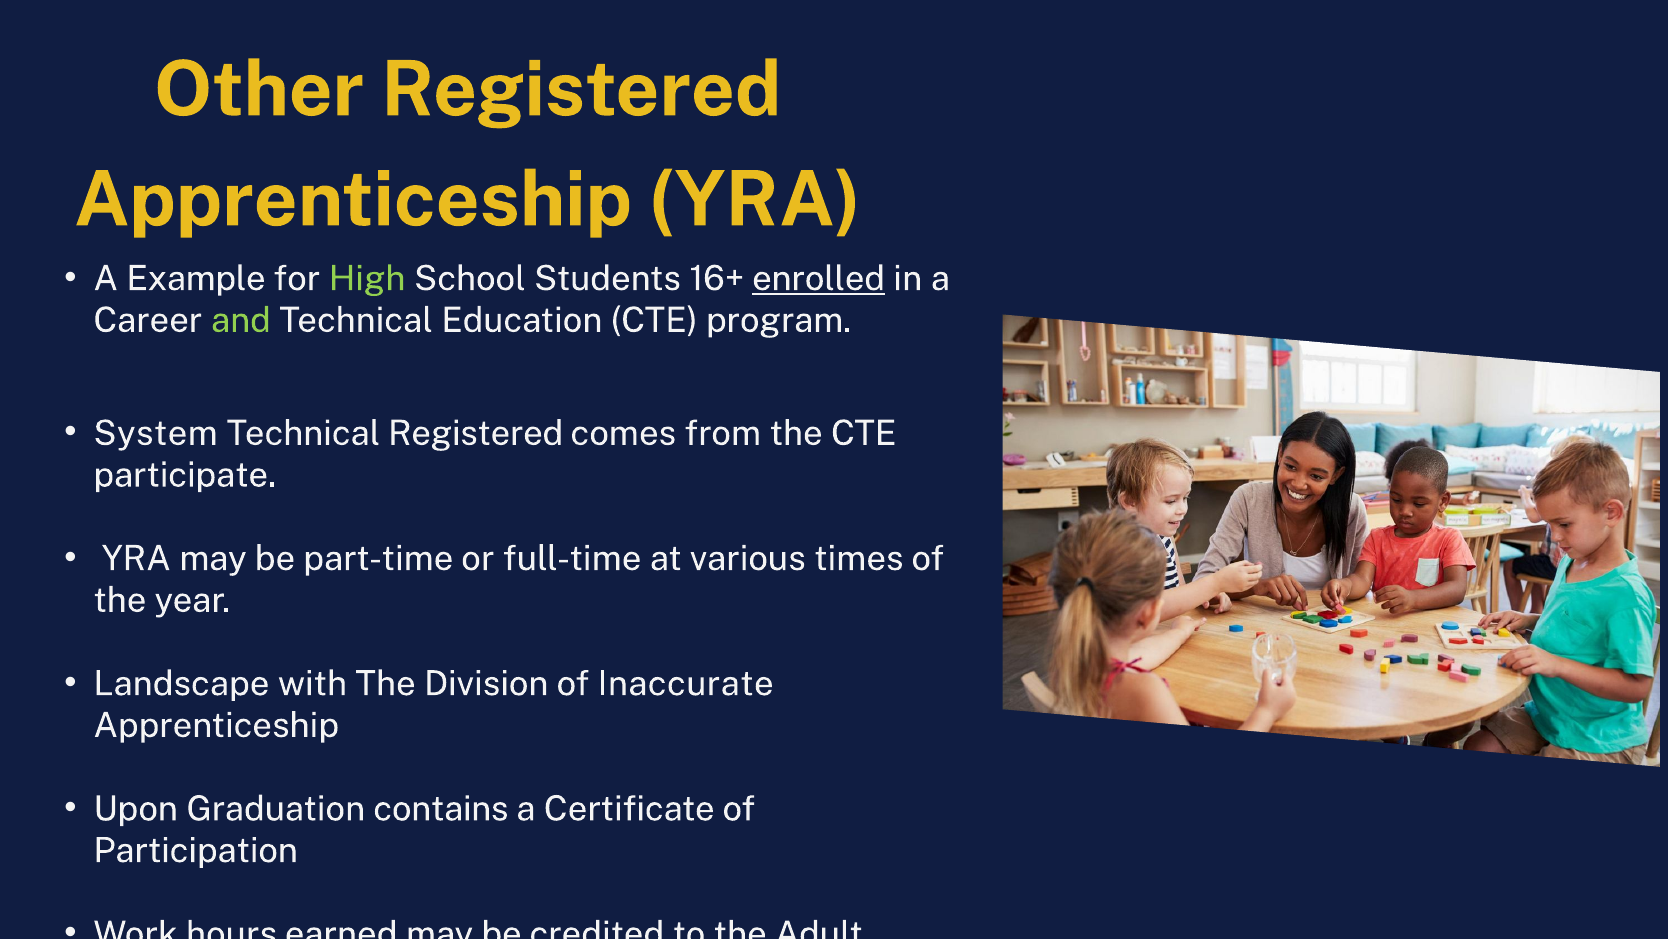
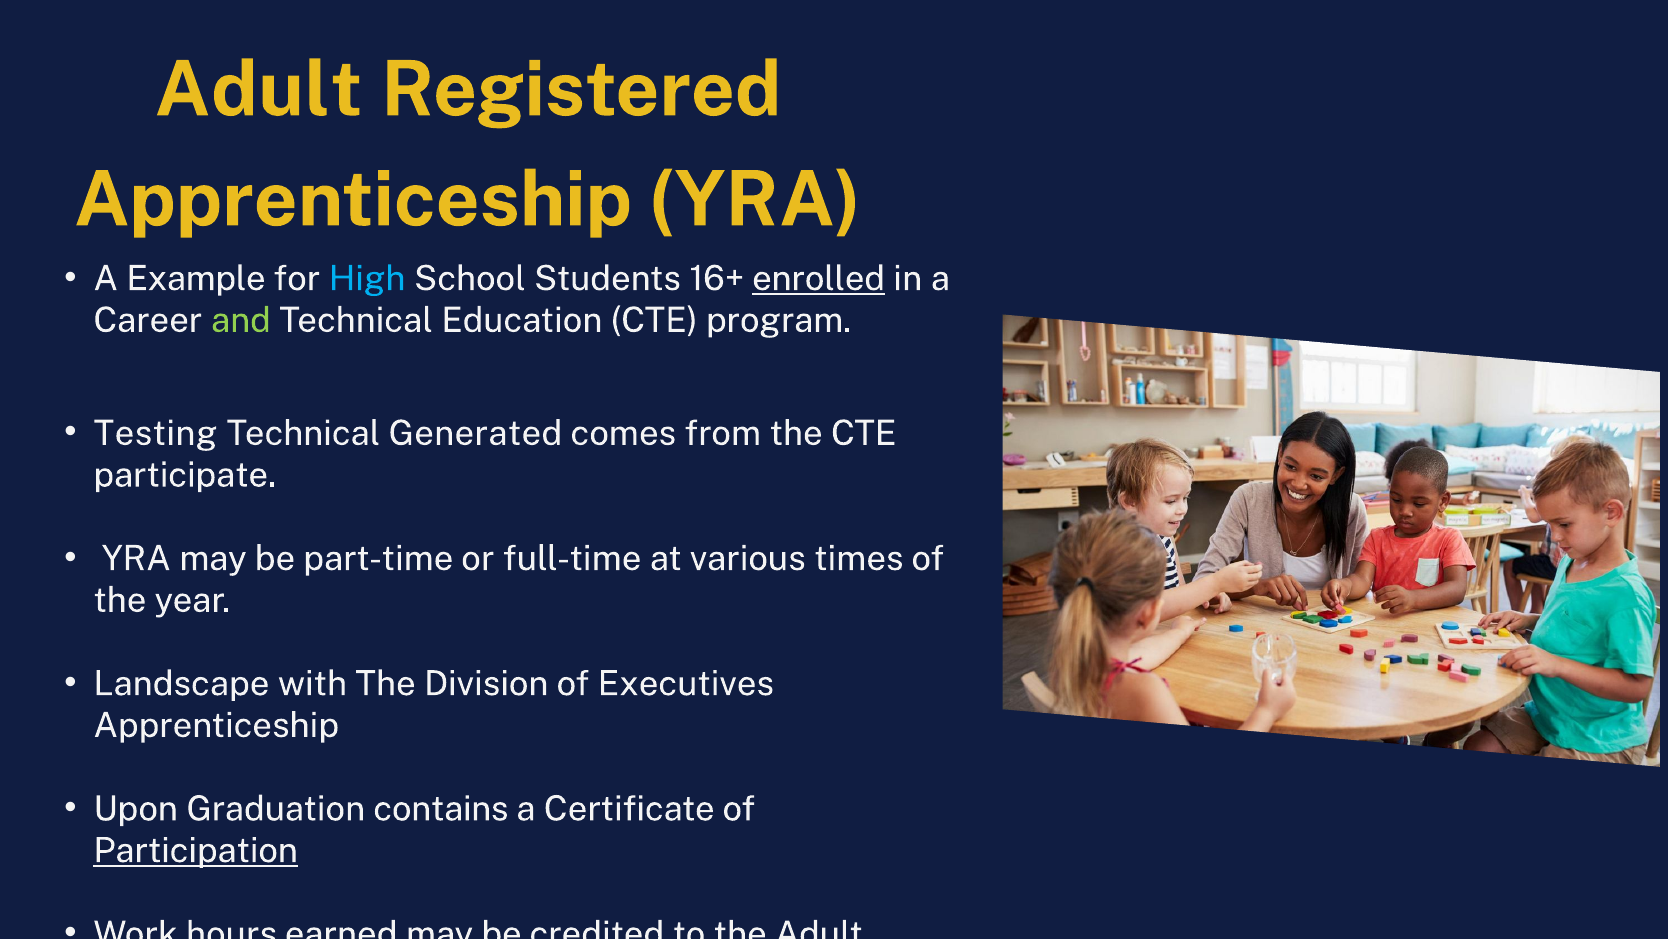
Other at (259, 90): Other -> Adult
High colour: light green -> light blue
System: System -> Testing
Technical Registered: Registered -> Generated
Inaccurate: Inaccurate -> Executives
Participation underline: none -> present
